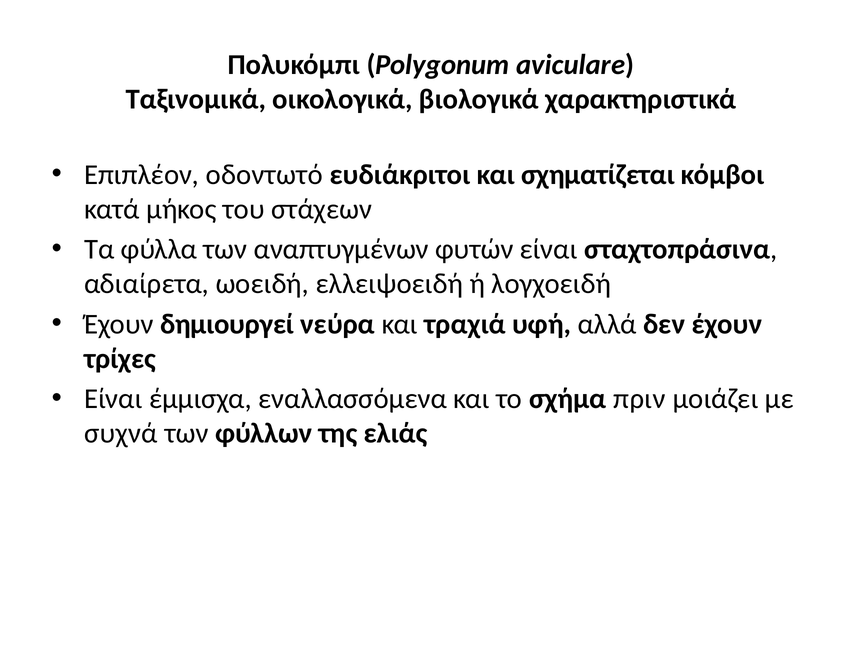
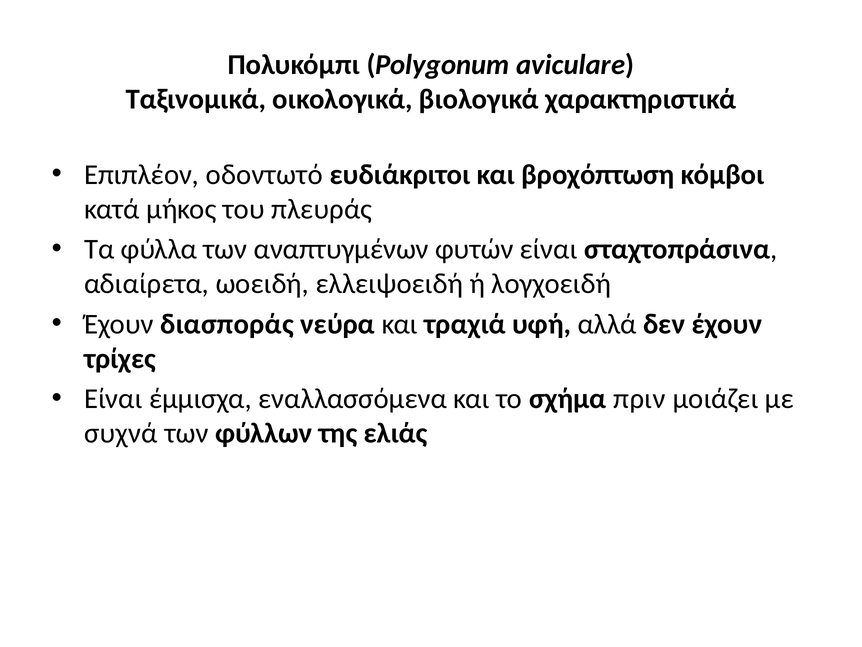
σχηματίζεται: σχηματίζεται -> βροχόπτωση
στάχεων: στάχεων -> πλευράς
δημιουργεί: δημιουργεί -> διασποράς
